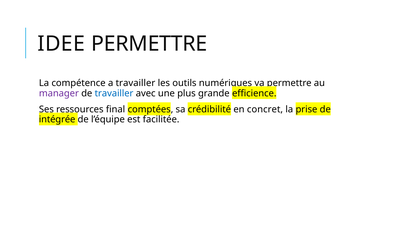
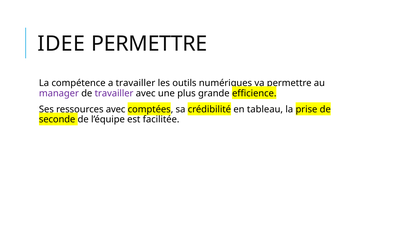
travailler at (114, 93) colour: blue -> purple
final at (116, 109): final -> avec
concret: concret -> tableau
intégrée: intégrée -> seconde
